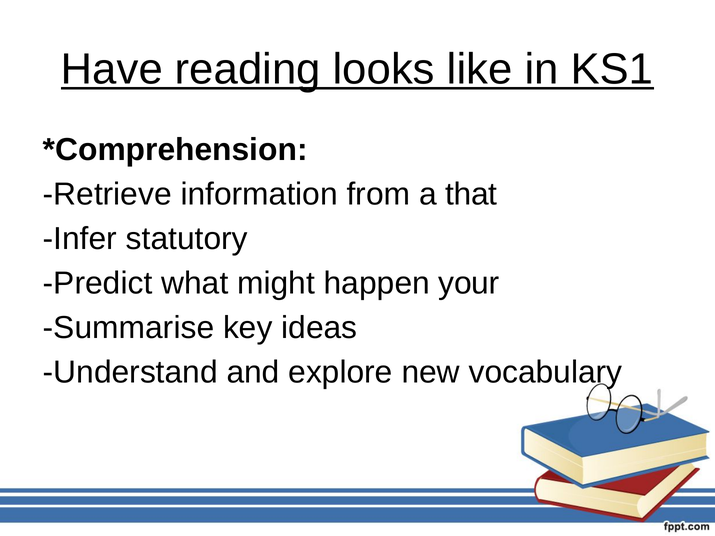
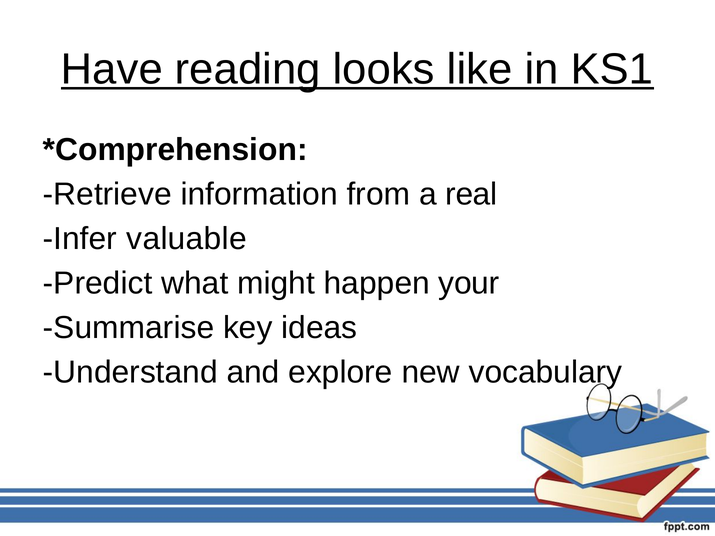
that: that -> real
statutory: statutory -> valuable
